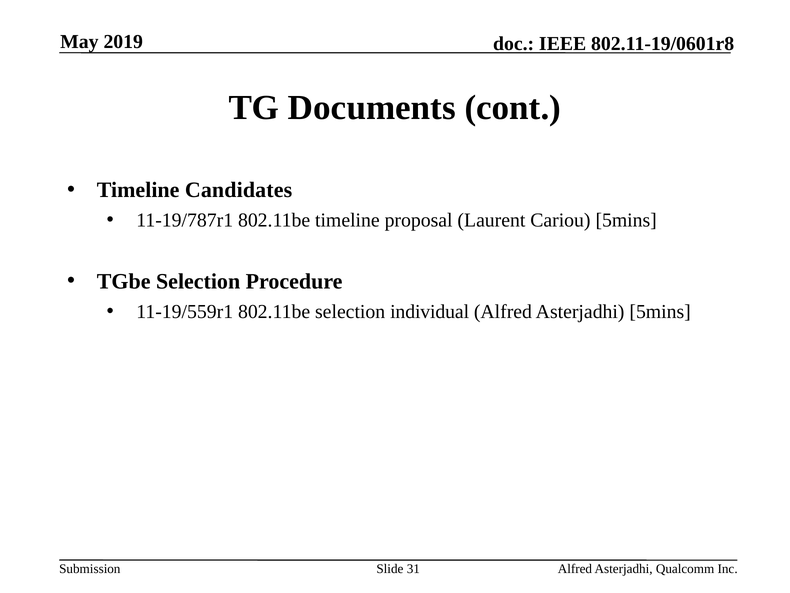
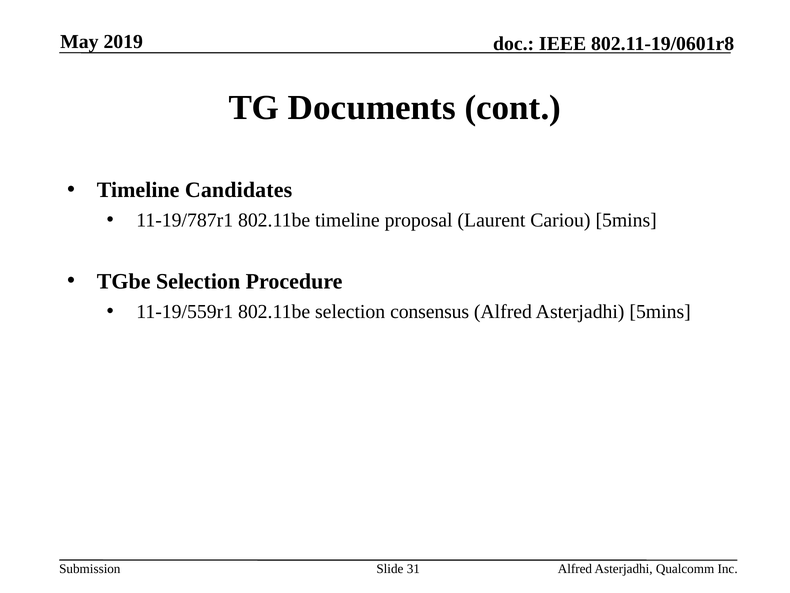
individual: individual -> consensus
